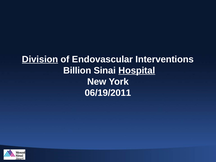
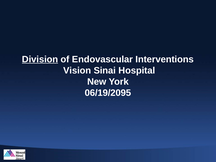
Billion: Billion -> Vision
Hospital underline: present -> none
06/19/2011: 06/19/2011 -> 06/19/2095
